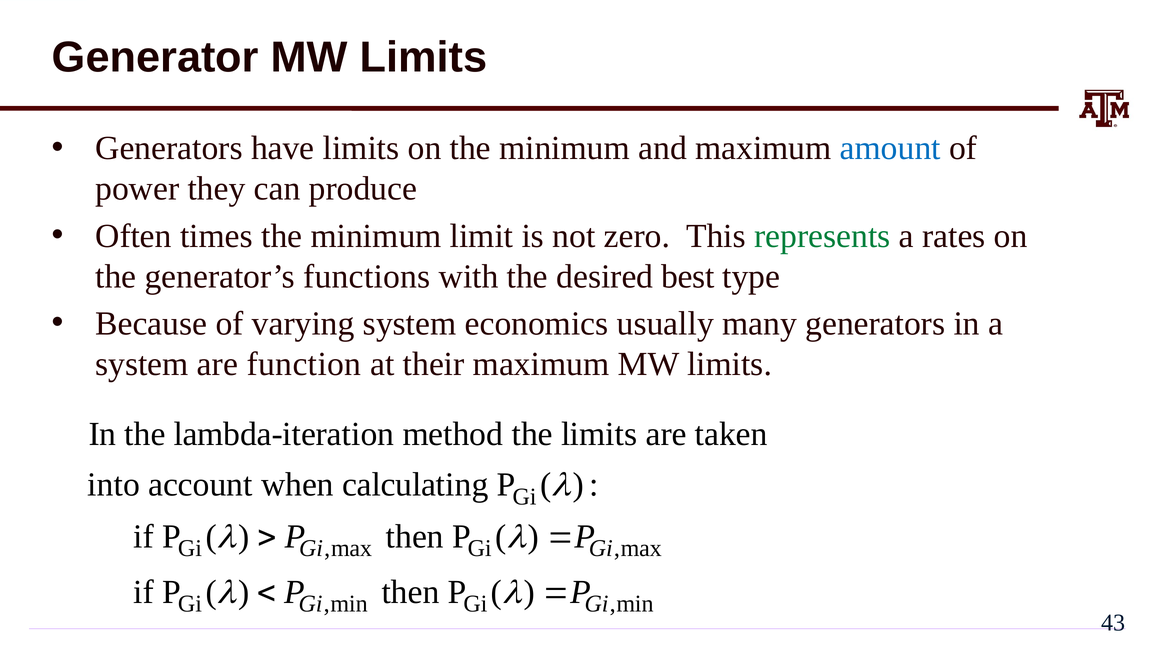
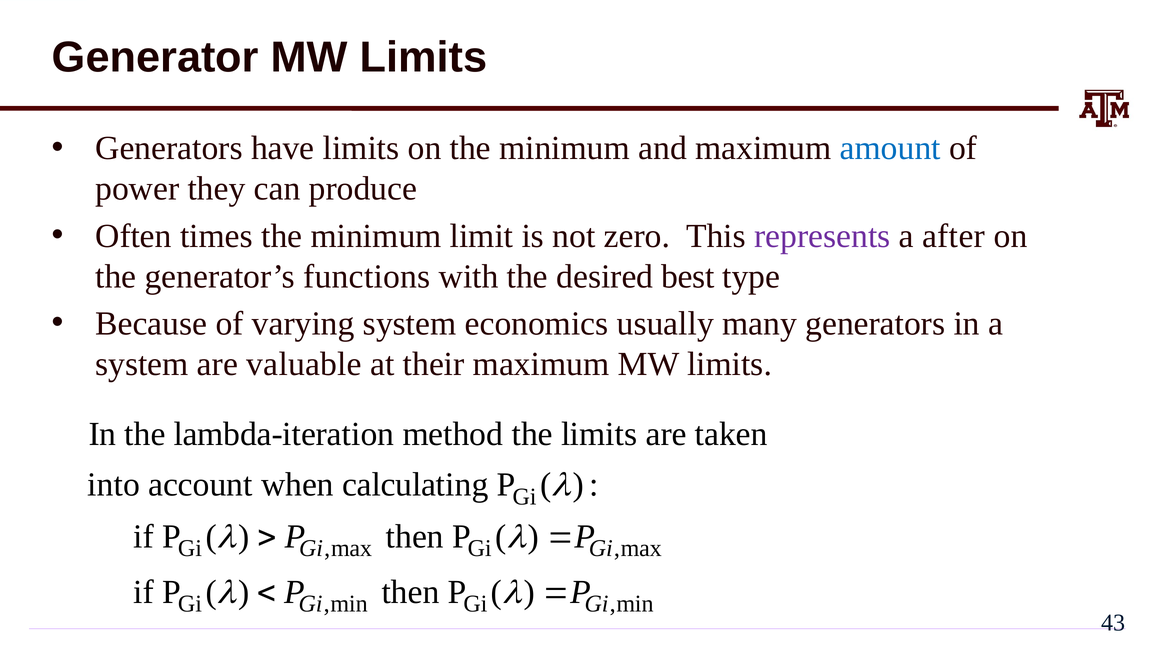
represents colour: green -> purple
rates: rates -> after
function: function -> valuable
